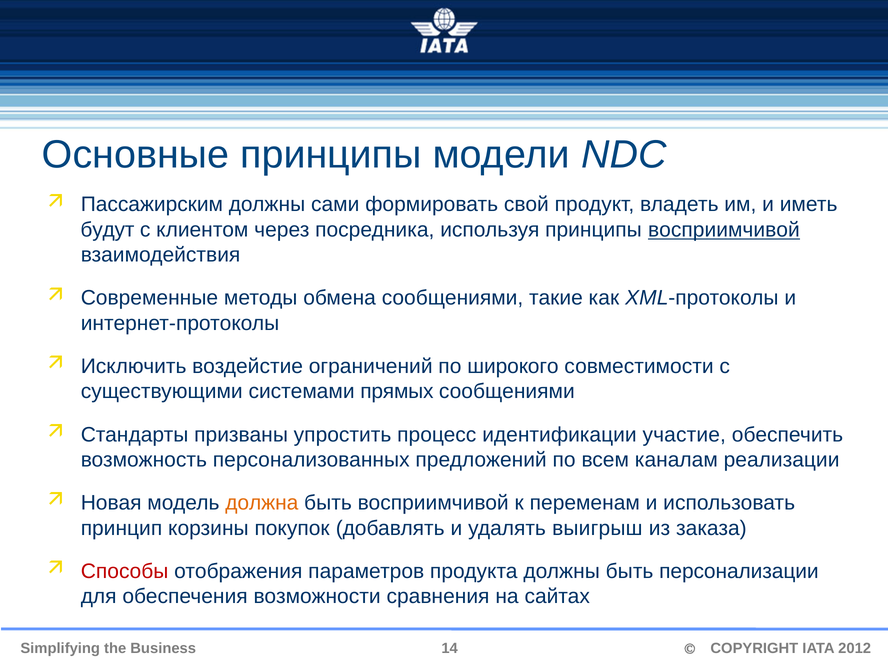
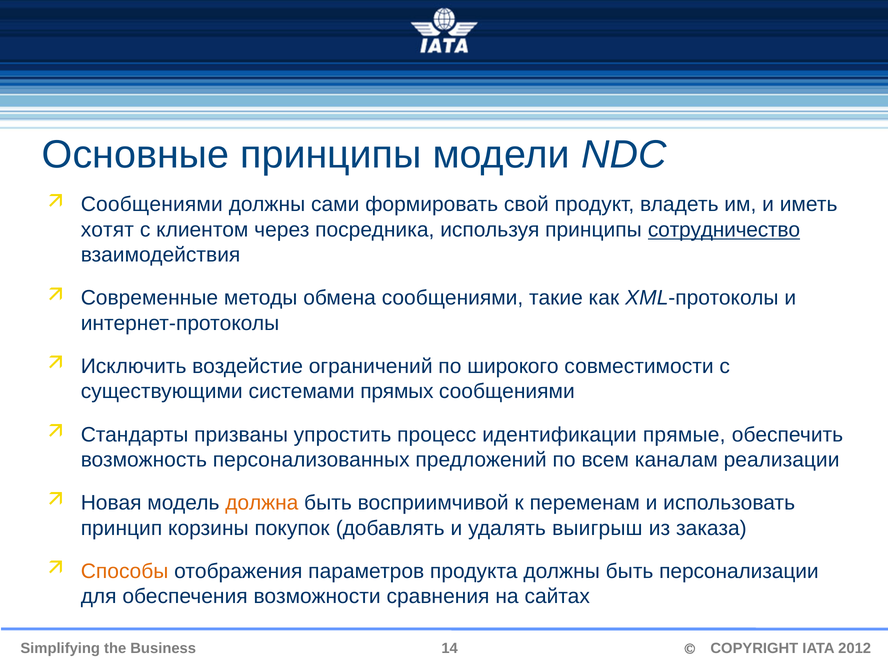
Пассажирским at (152, 205): Пассажирским -> Сообщениями
будут: будут -> хотят
принципы восприимчивой: восприимчивой -> сотрудничество
участие: участие -> прямые
Способы colour: red -> orange
